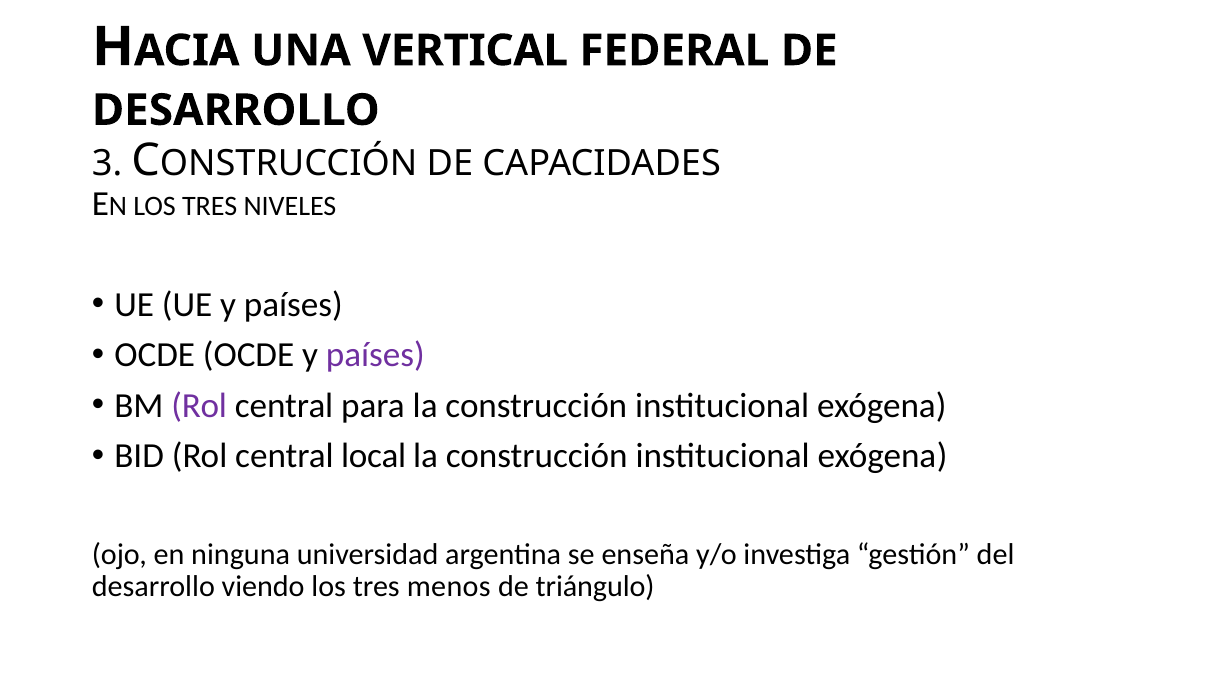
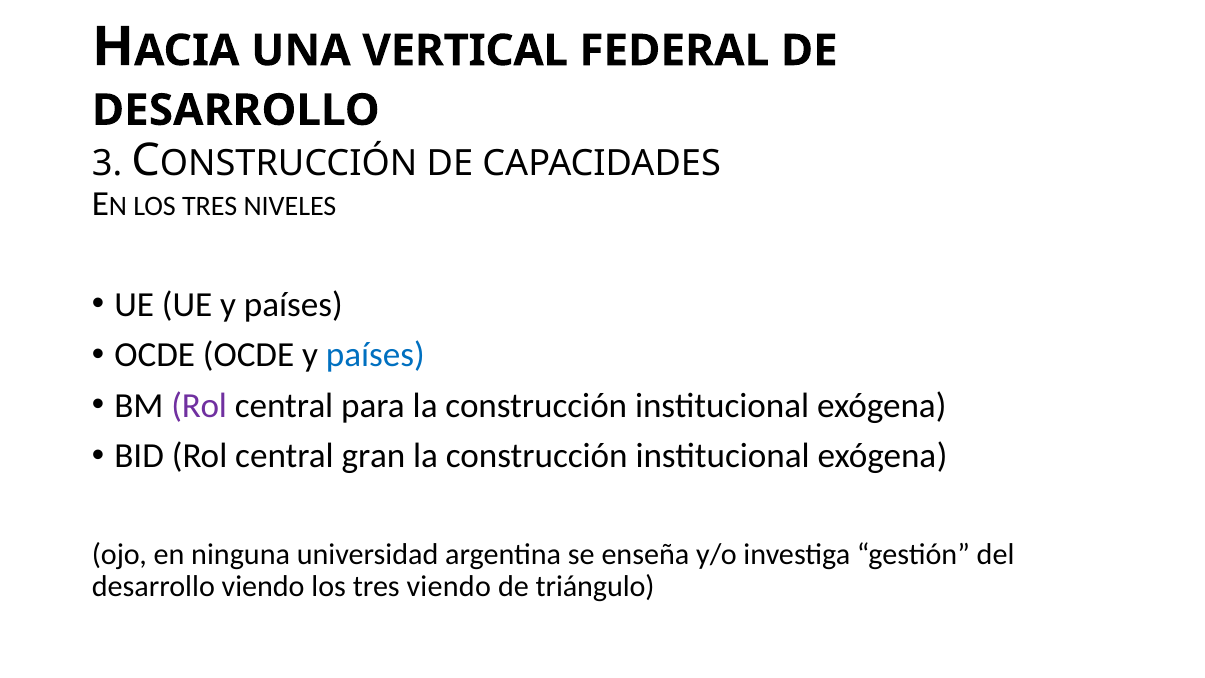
países at (375, 355) colour: purple -> blue
local: local -> gran
tres menos: menos -> viendo
